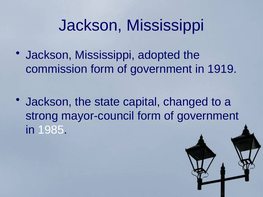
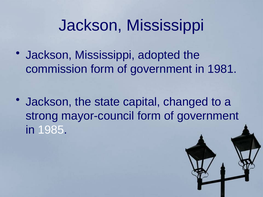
1919: 1919 -> 1981
